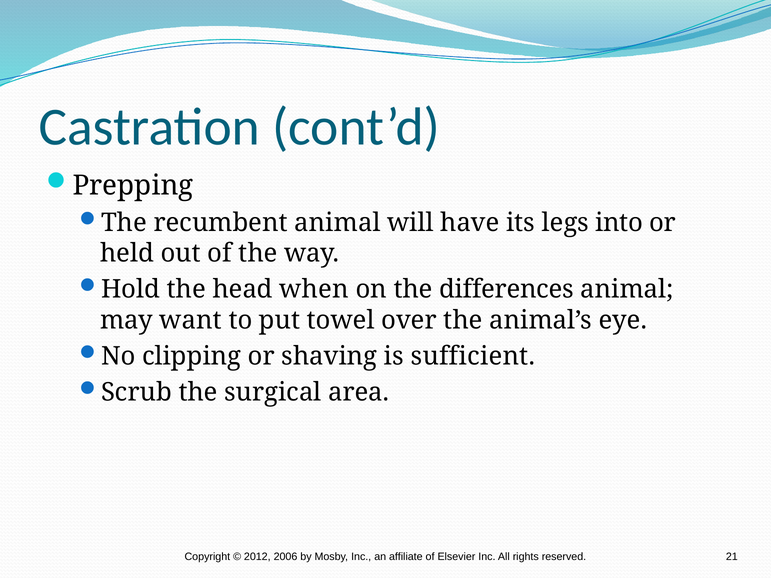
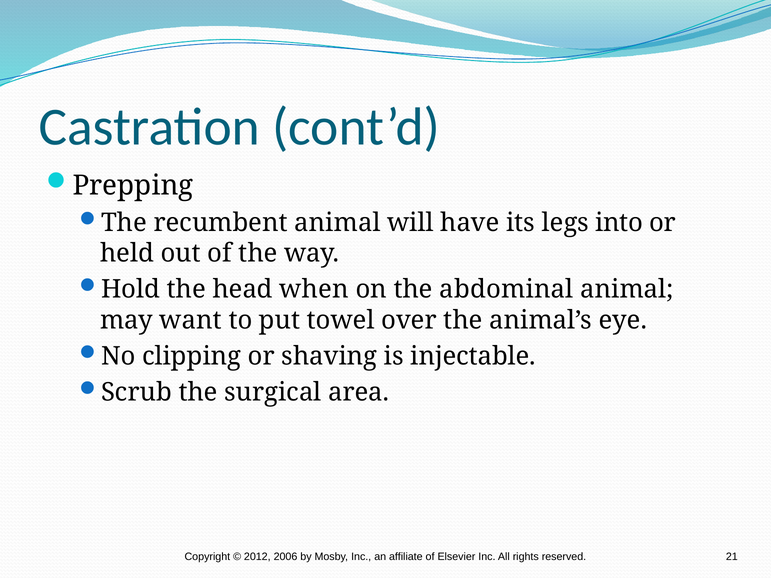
differences: differences -> abdominal
sufficient: sufficient -> injectable
